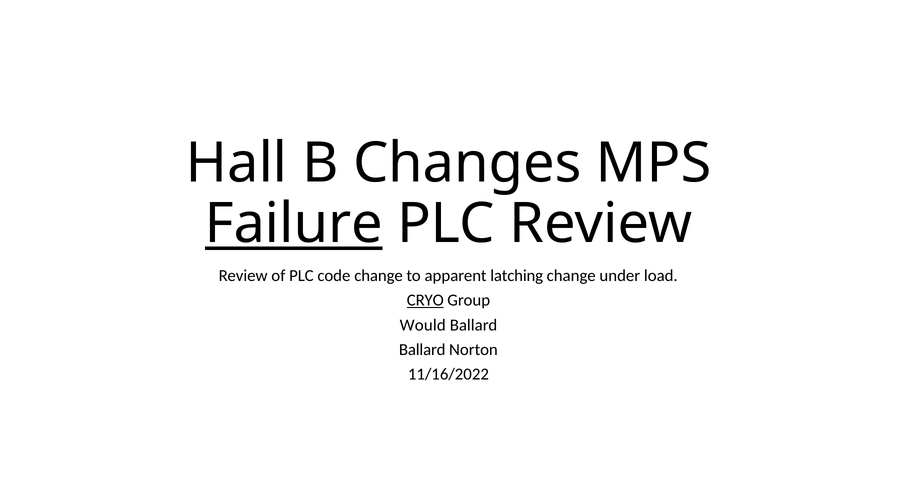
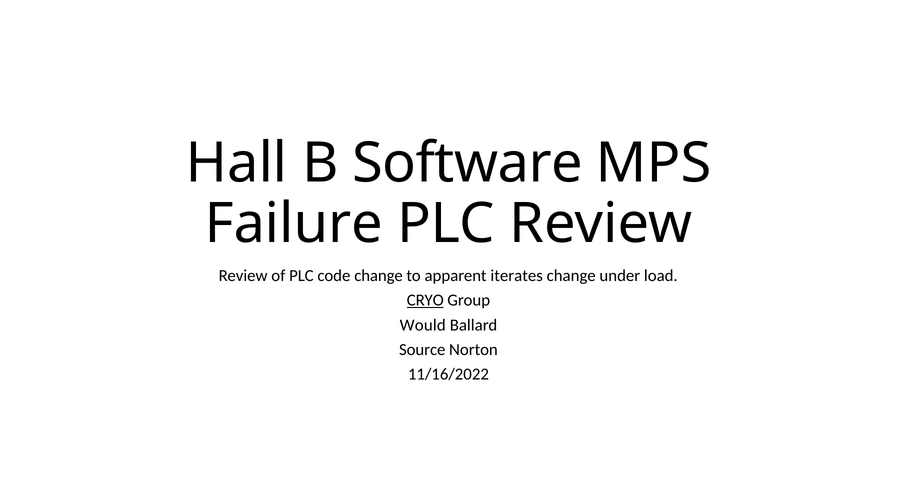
Changes: Changes -> Software
Failure underline: present -> none
latching: latching -> iterates
Ballard at (422, 350): Ballard -> Source
